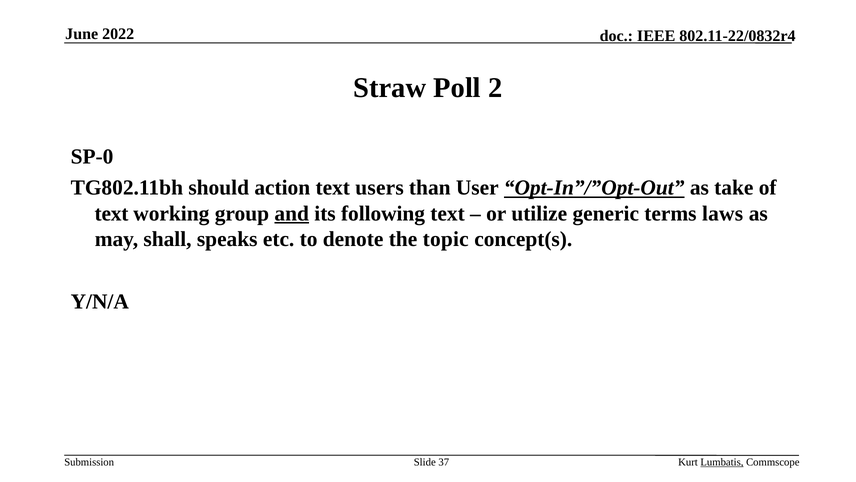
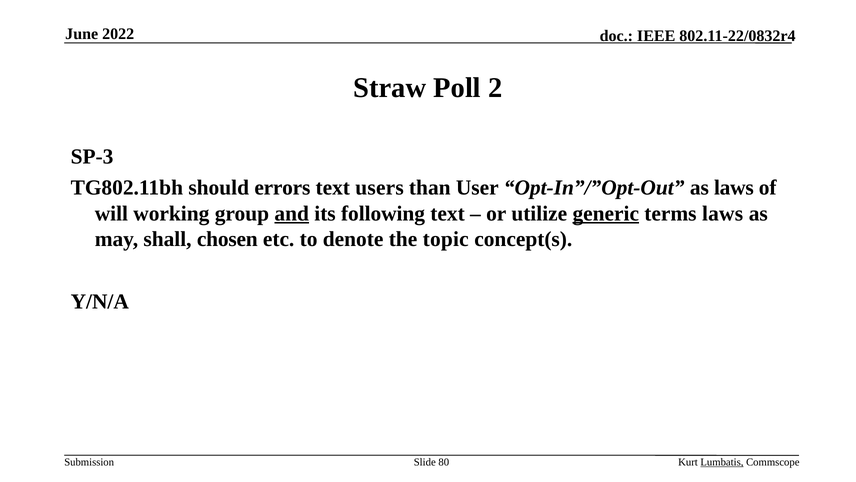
SP-0: SP-0 -> SP-3
action: action -> errors
Opt-In”/”Opt-Out underline: present -> none
as take: take -> laws
text at (111, 213): text -> will
generic underline: none -> present
speaks: speaks -> chosen
37: 37 -> 80
